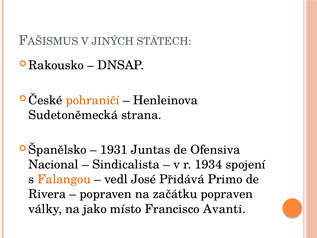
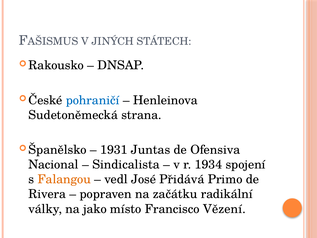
pohraničí colour: orange -> blue
začátku popraven: popraven -> radikální
Avanti: Avanti -> Vězení
